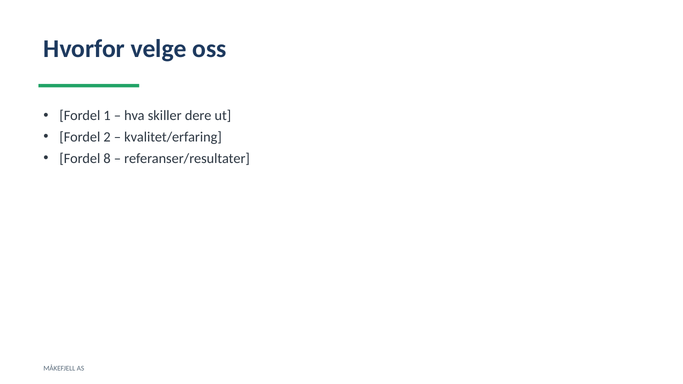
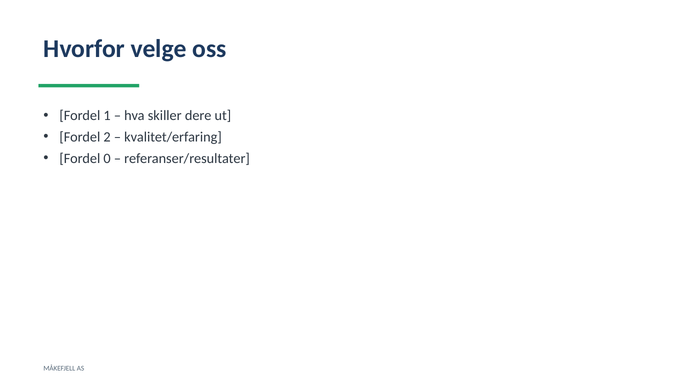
8: 8 -> 0
